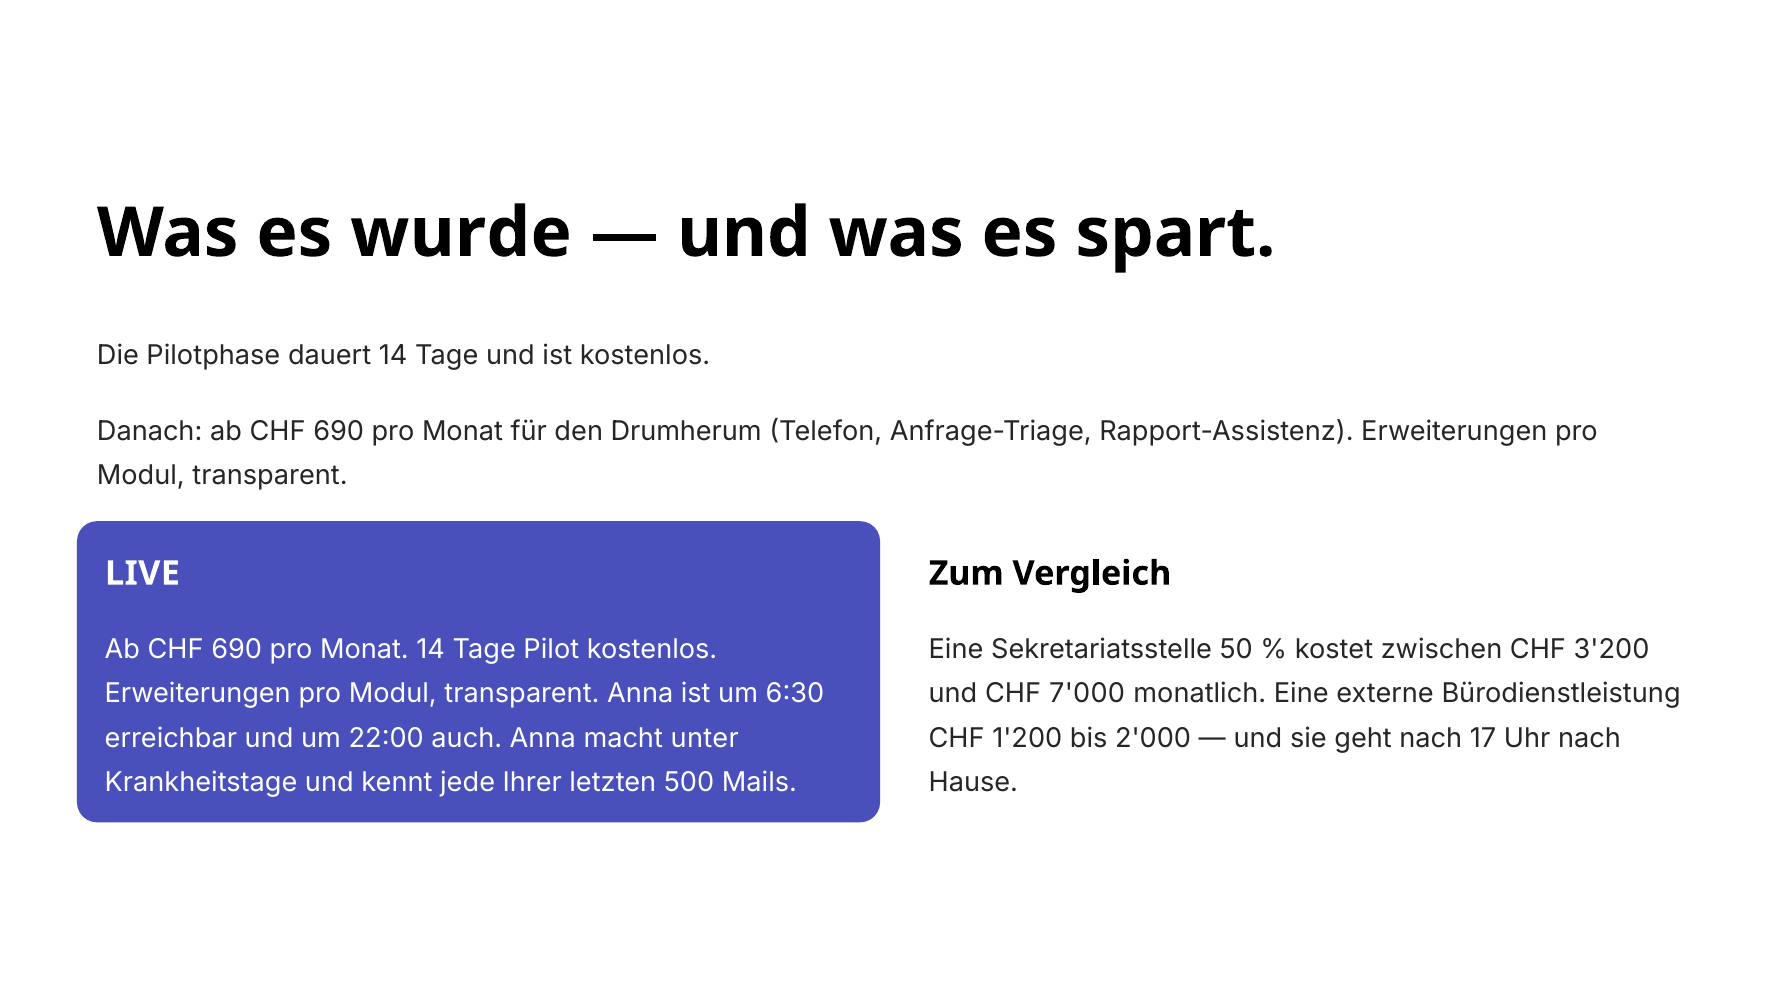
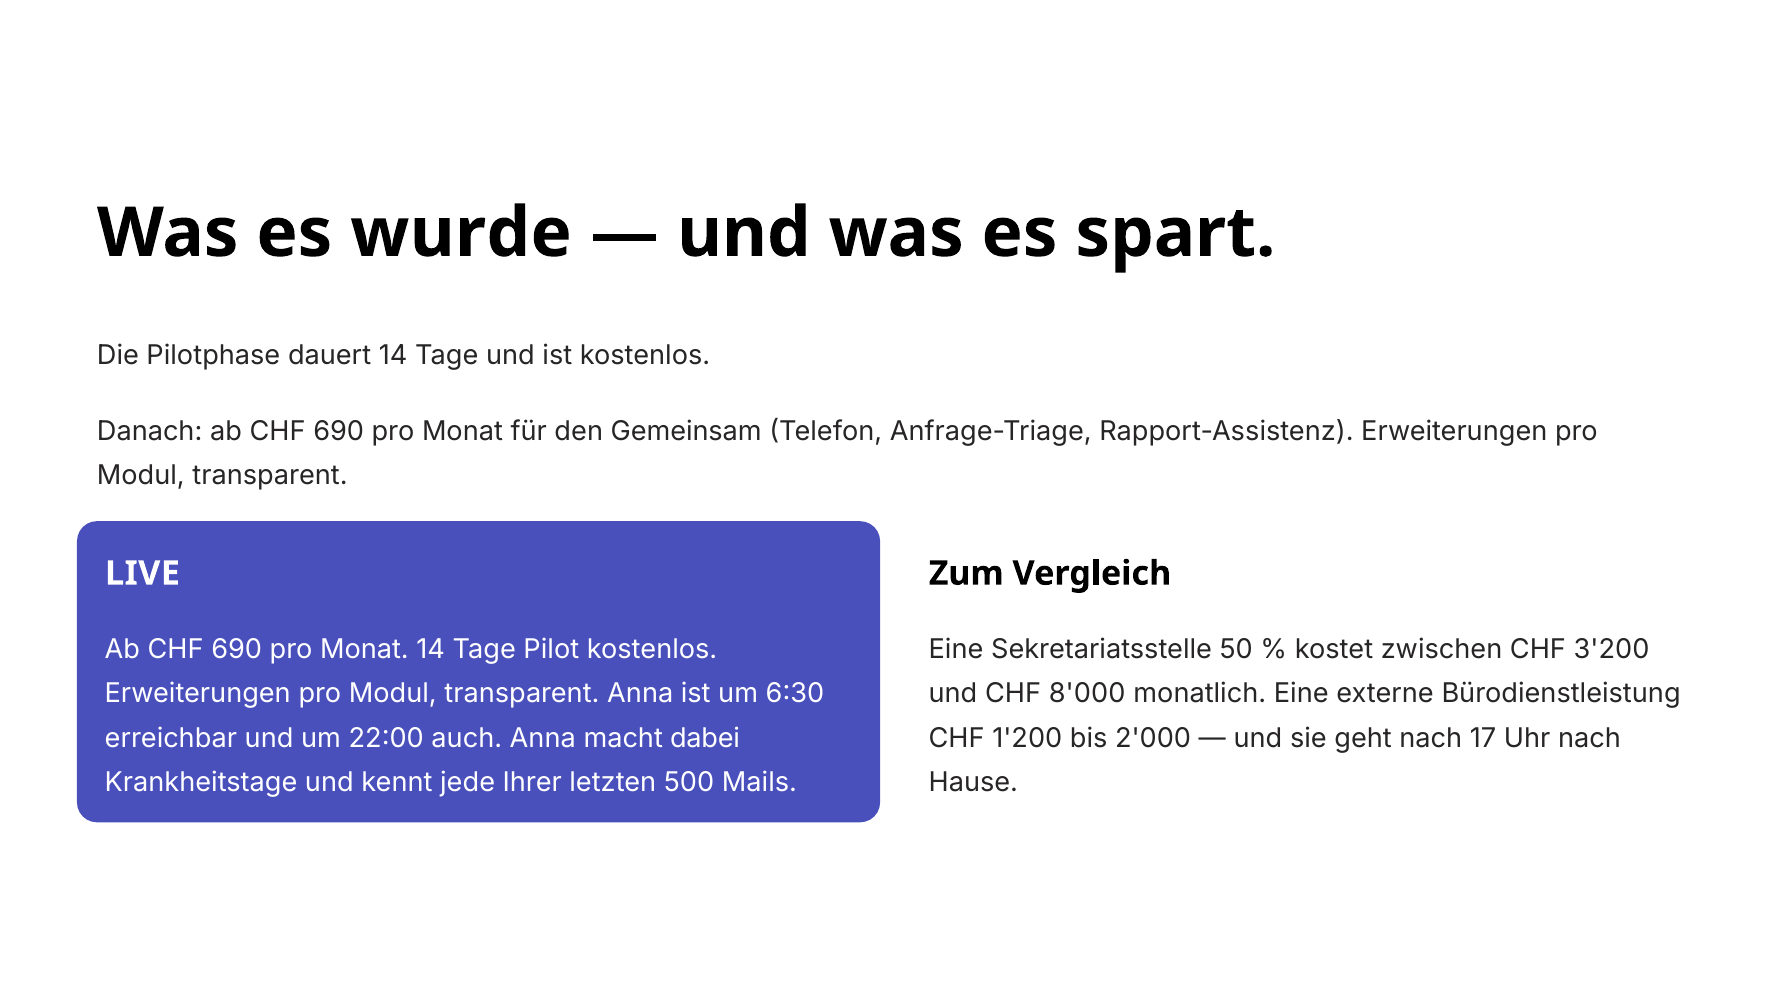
Drumherum: Drumherum -> Gemeinsam
7'000: 7'000 -> 8'000
unter: unter -> dabei
